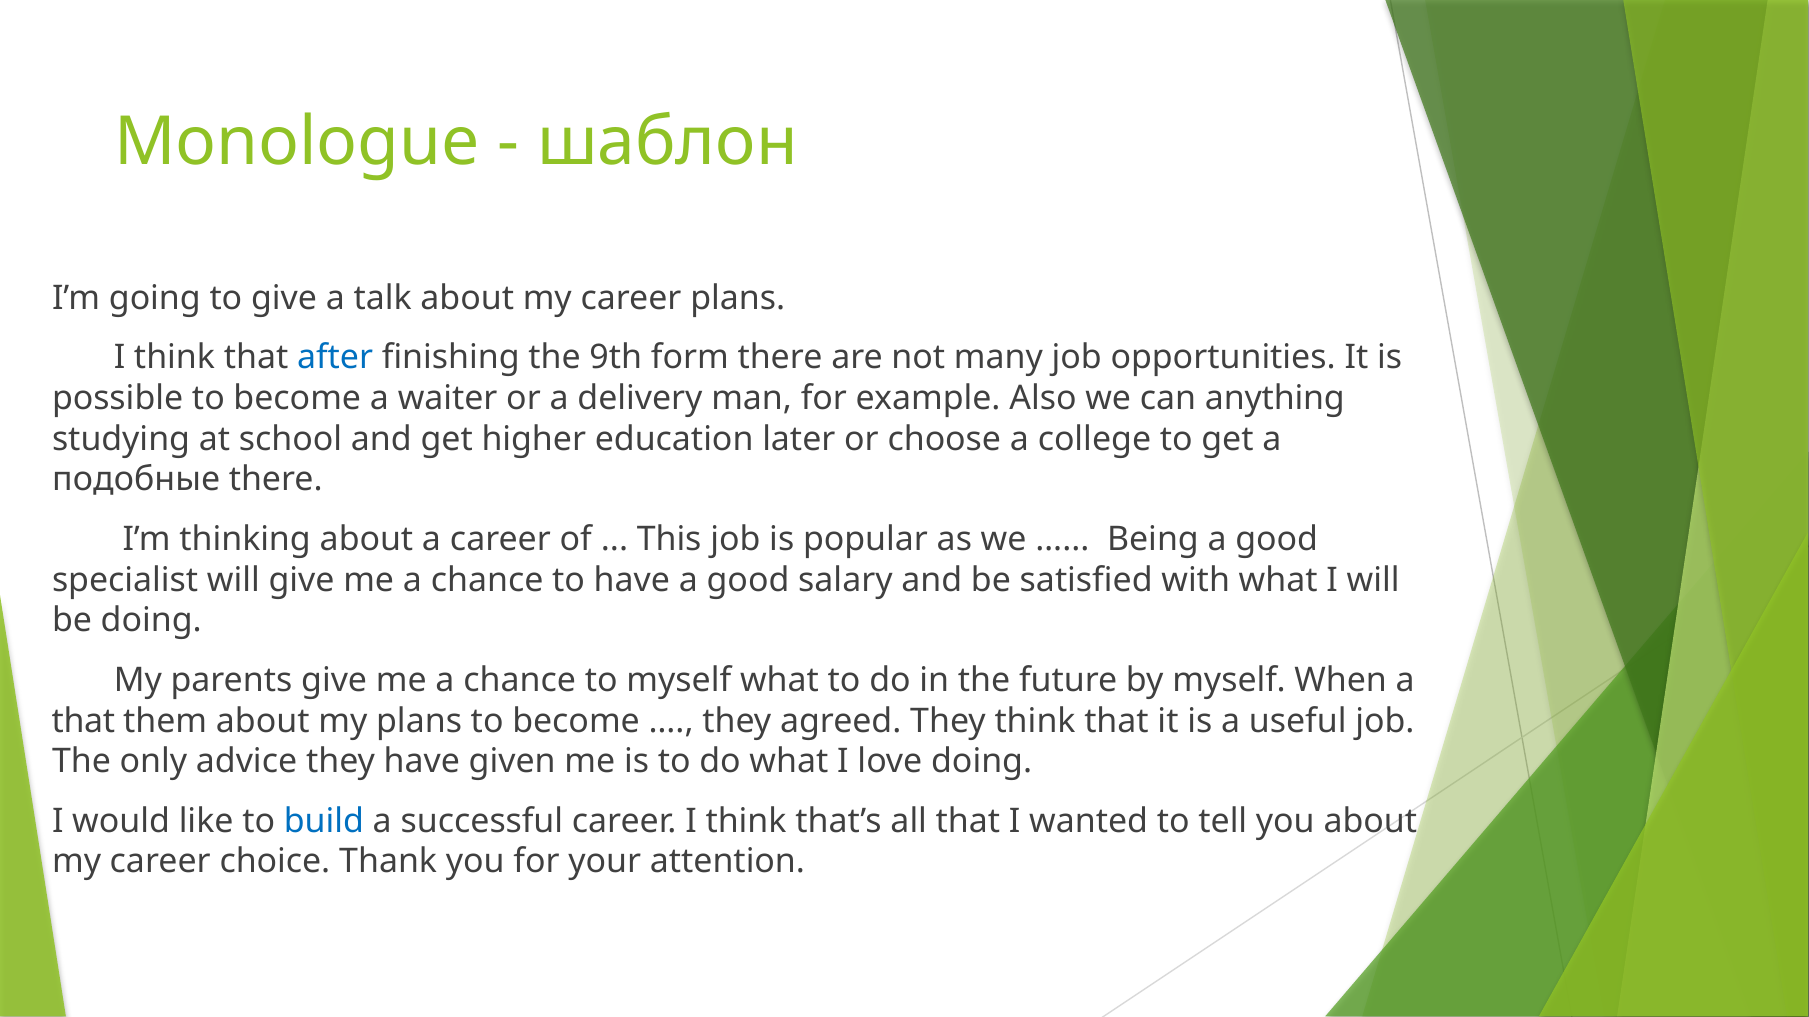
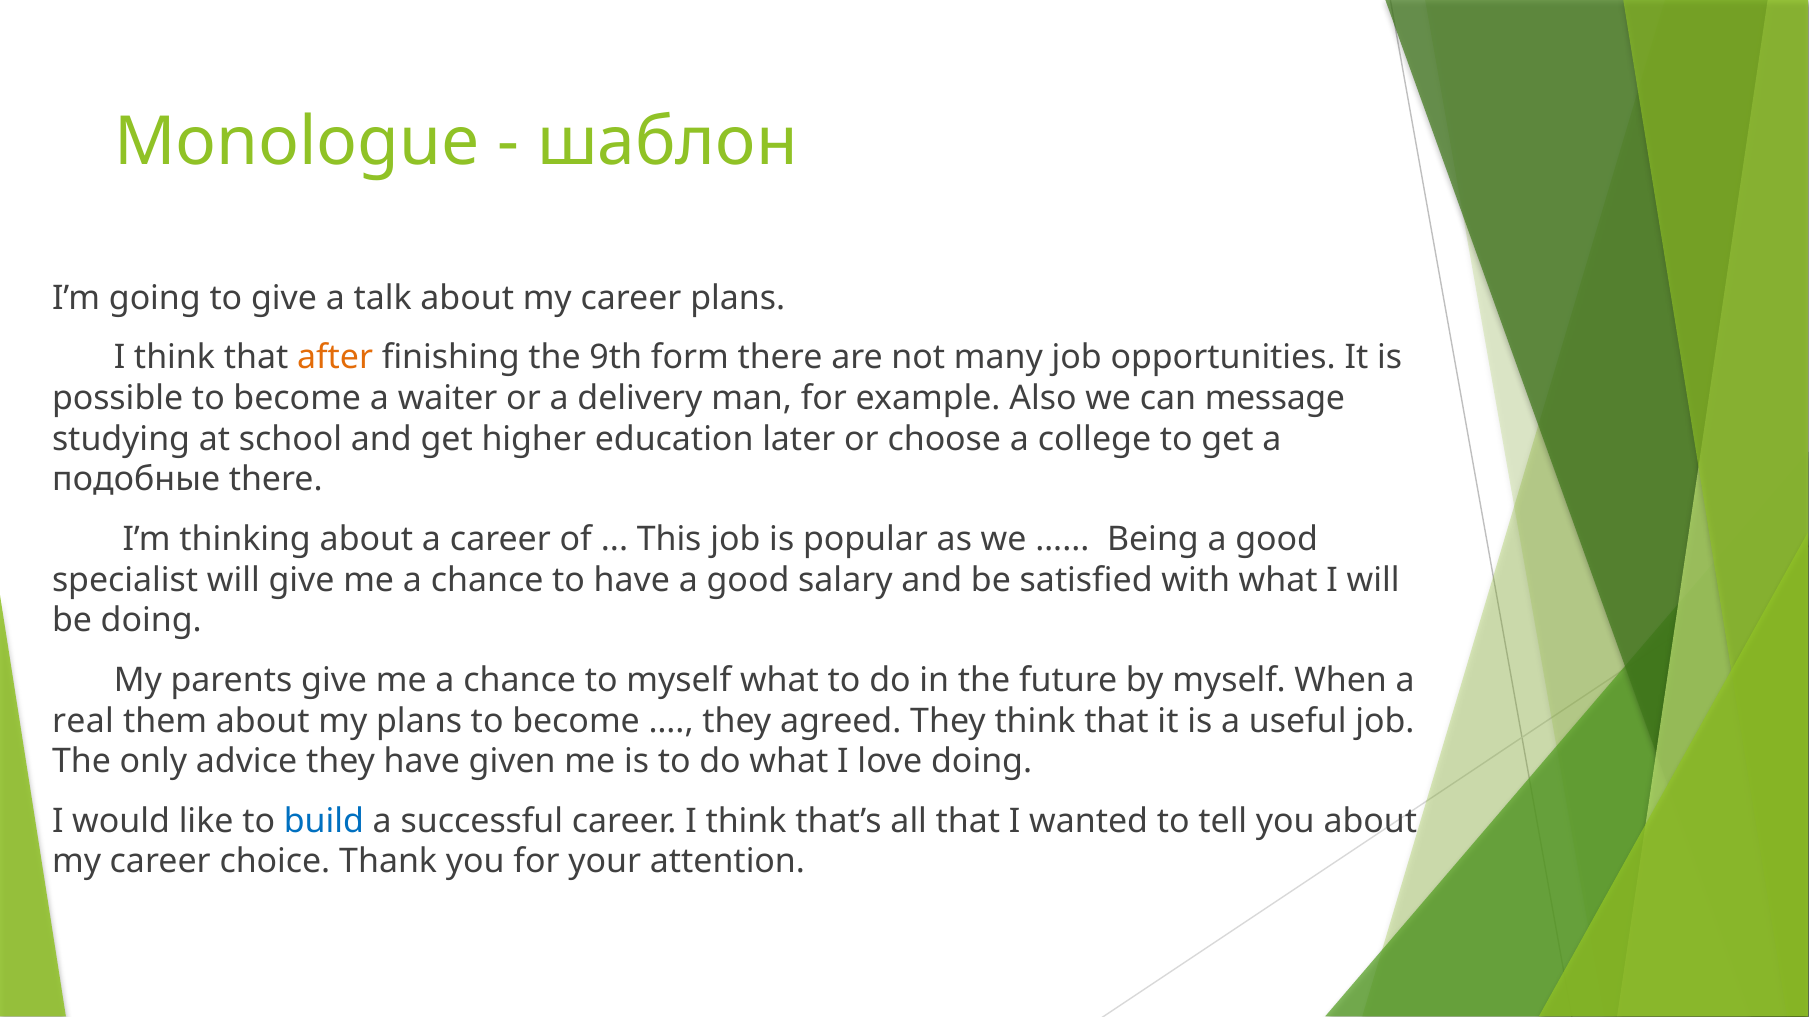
after colour: blue -> orange
anything: anything -> message
that at (83, 721): that -> real
